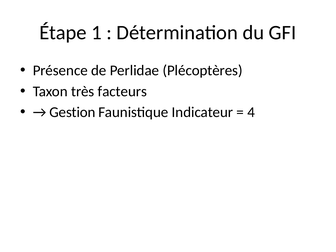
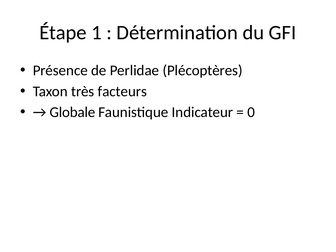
Gestion: Gestion -> Globale
4: 4 -> 0
